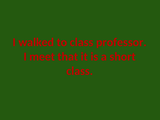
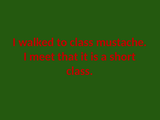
professor: professor -> mustache
